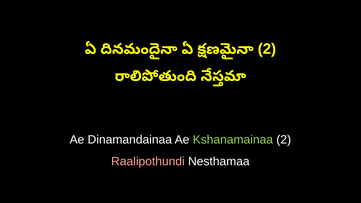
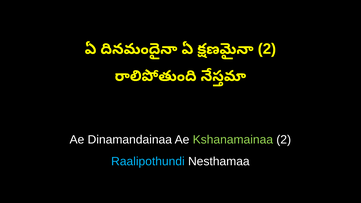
Raalipothundi colour: pink -> light blue
